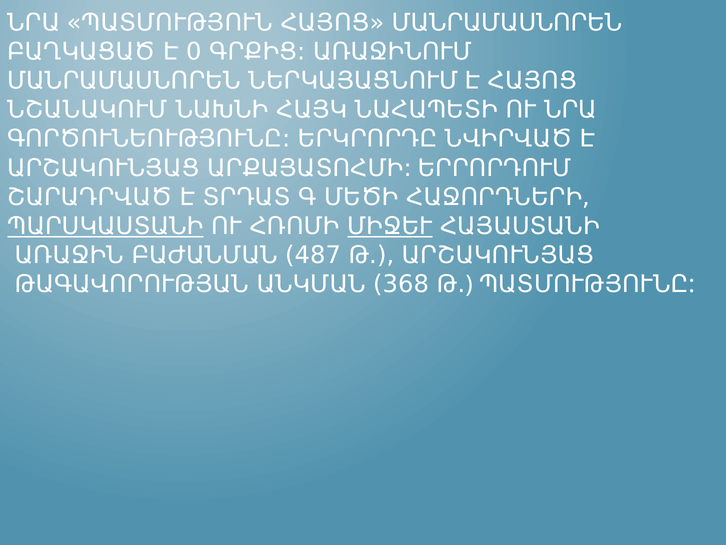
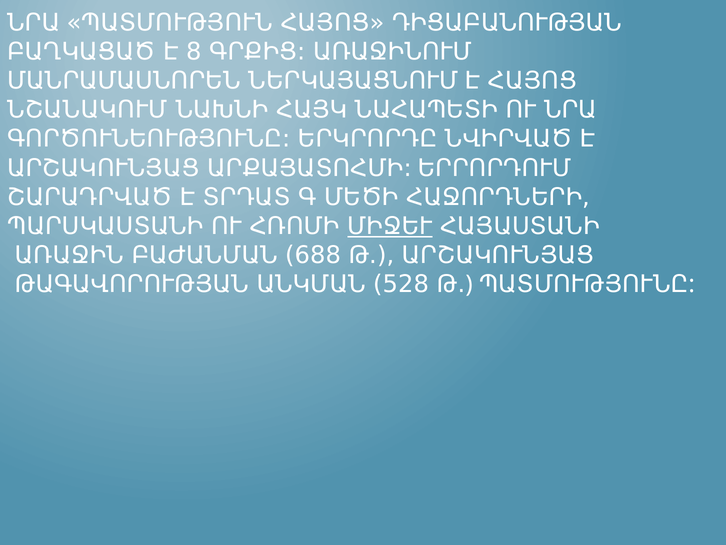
ՀԱՅՈՑ ՄԱՆՐԱՄԱՍՆՈՐԵՆ: ՄԱՆՐԱՄԱՍՆՈՐԵՆ -> ԴԻՑԱԲԱՆՈՒԹՅԱՆ
0: 0 -> 8
ՊԱՐՍԿԱՍՏԱՆԻ underline: present -> none
487: 487 -> 688
368: 368 -> 528
